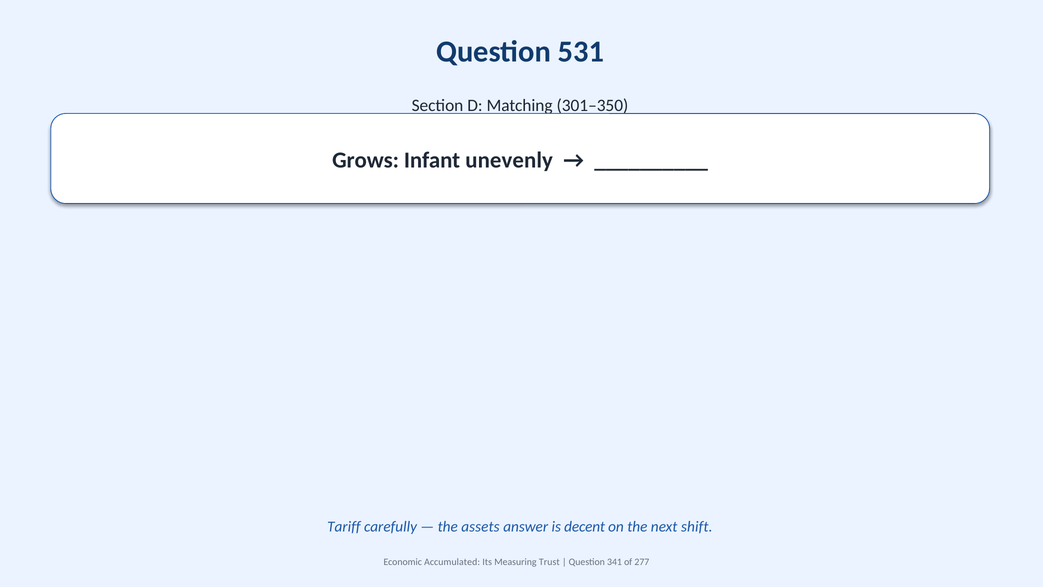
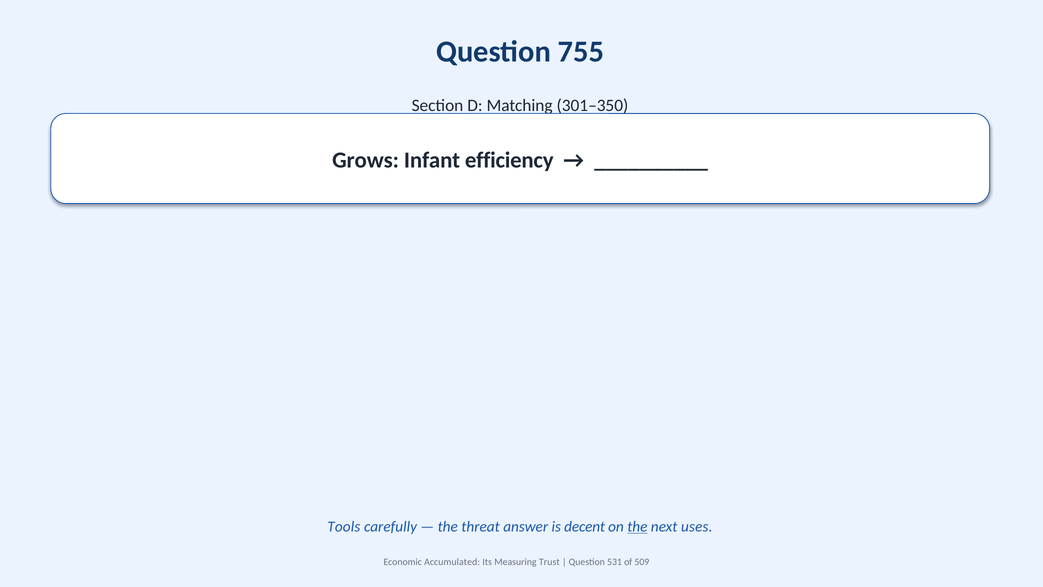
531: 531 -> 755
unevenly: unevenly -> efficiency
Tariff: Tariff -> Tools
assets: assets -> threat
the at (637, 526) underline: none -> present
shift: shift -> uses
341: 341 -> 531
277: 277 -> 509
